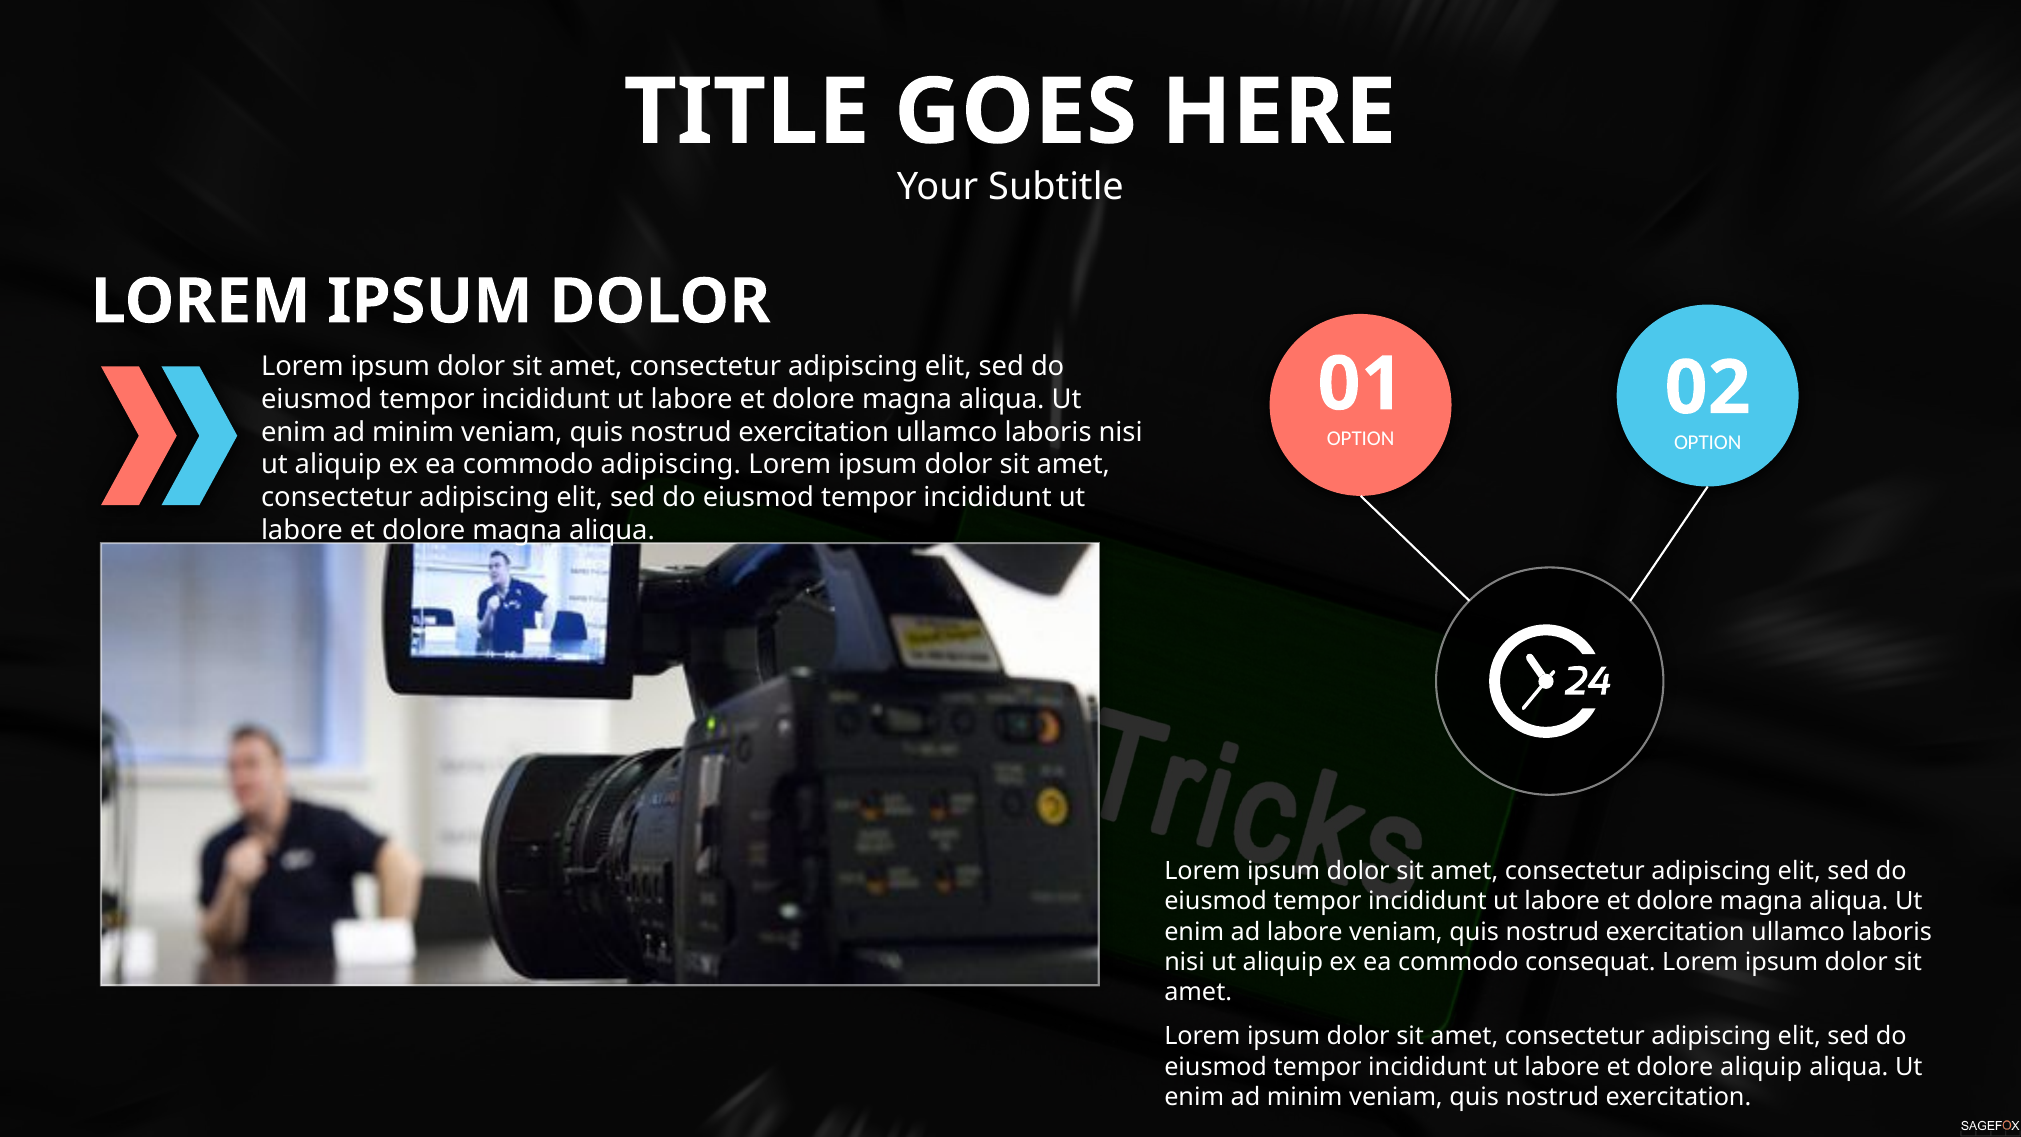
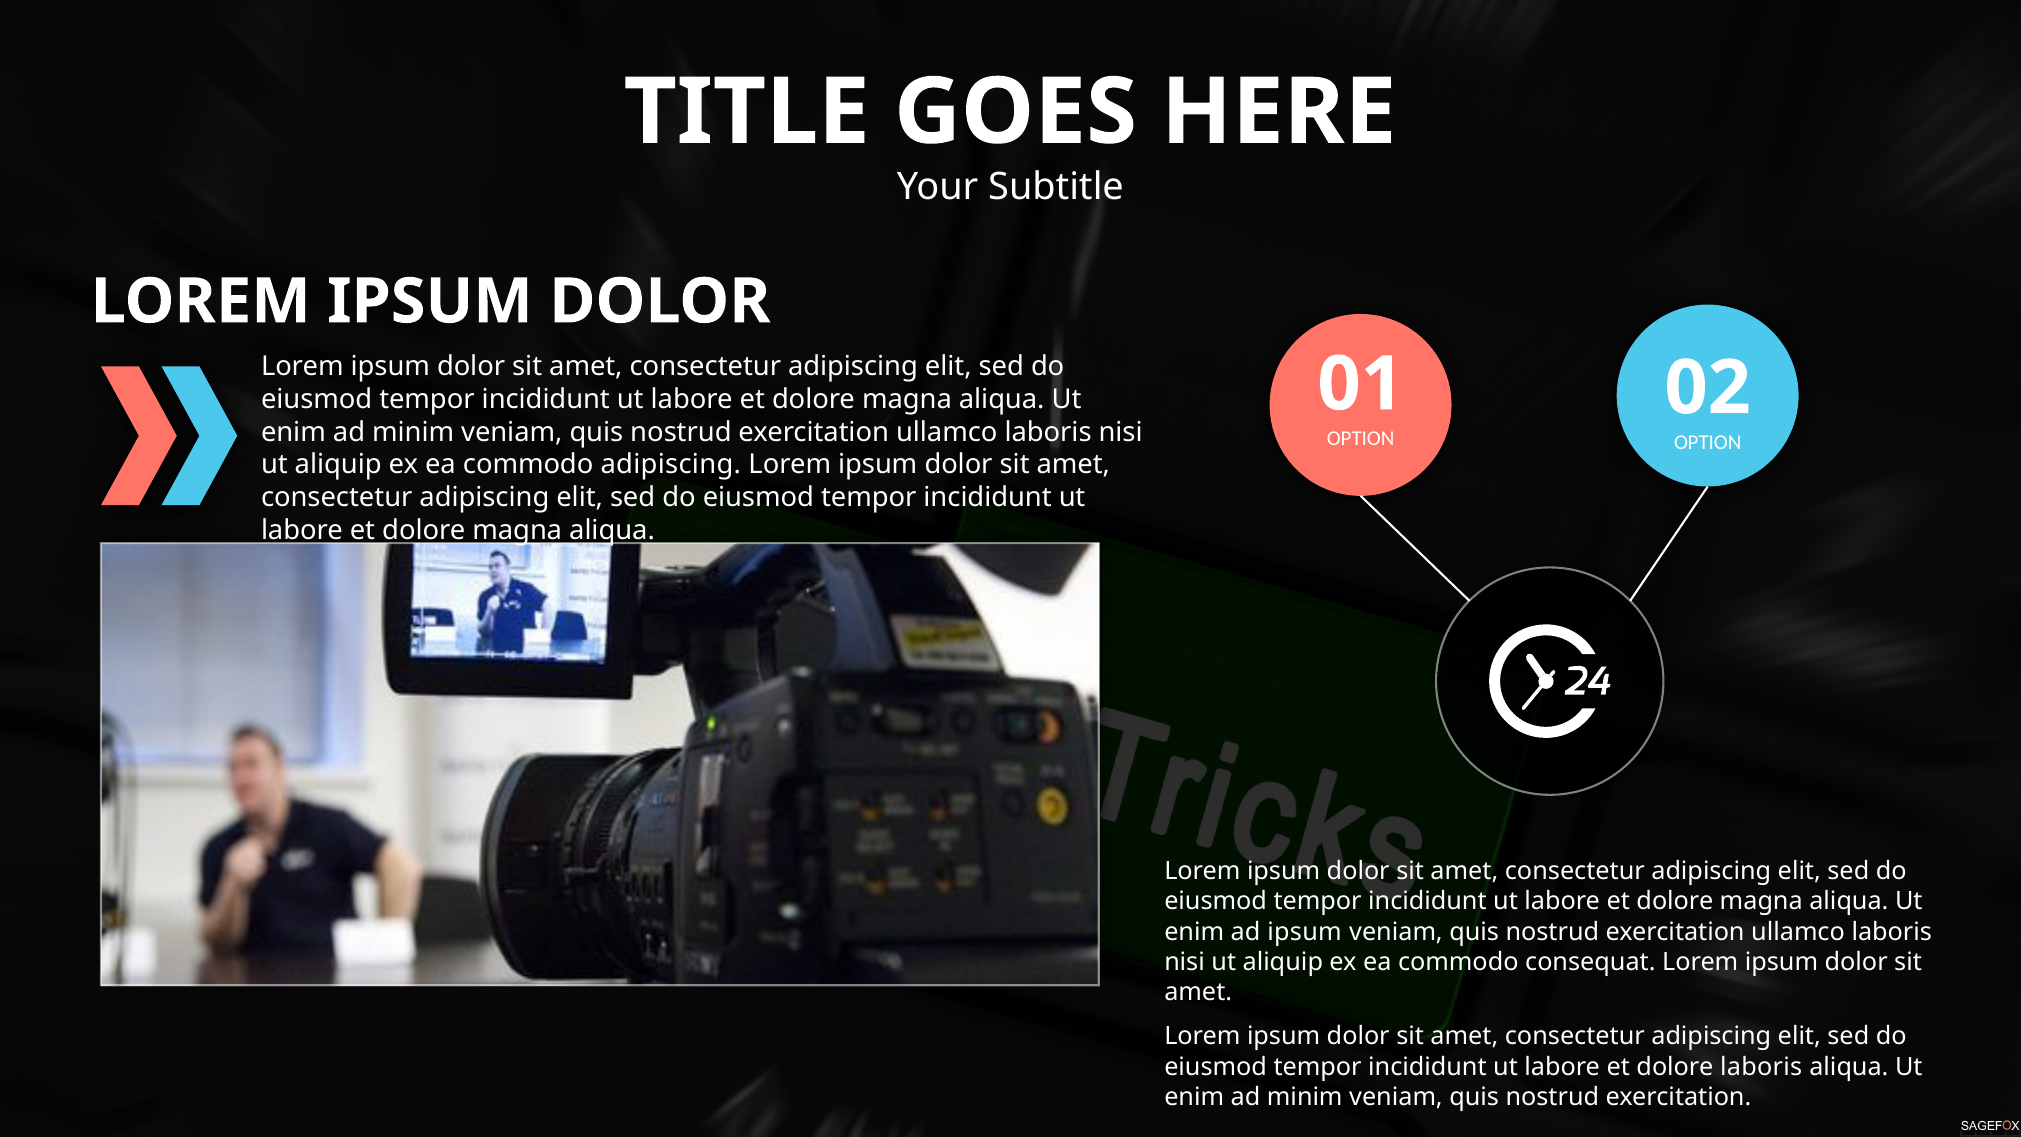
ad labore: labore -> ipsum
dolore aliquip: aliquip -> laboris
